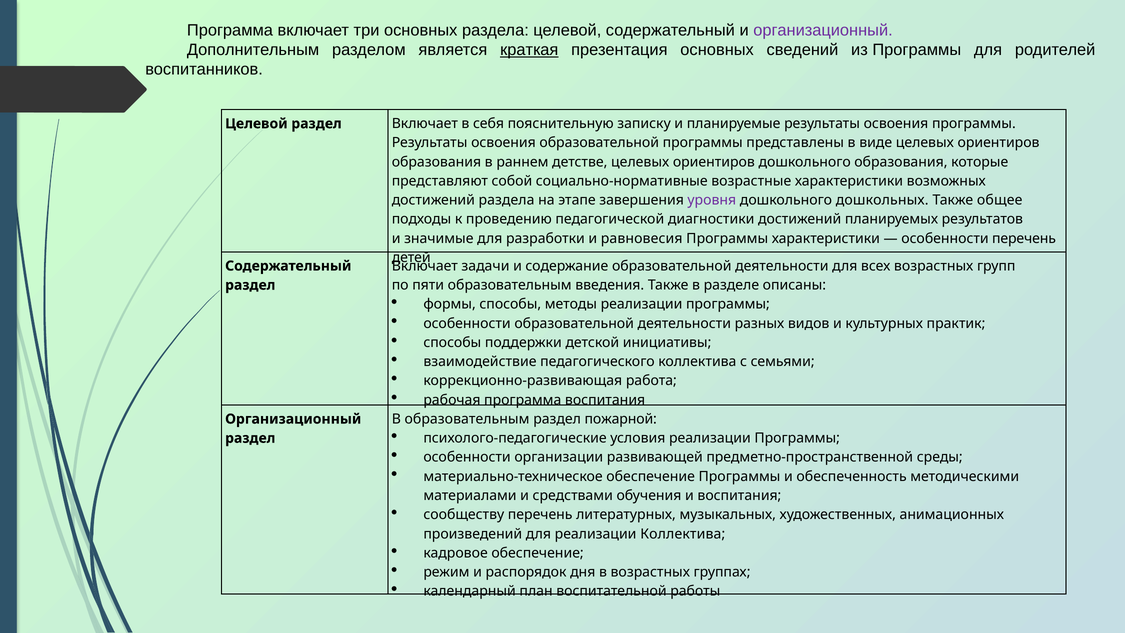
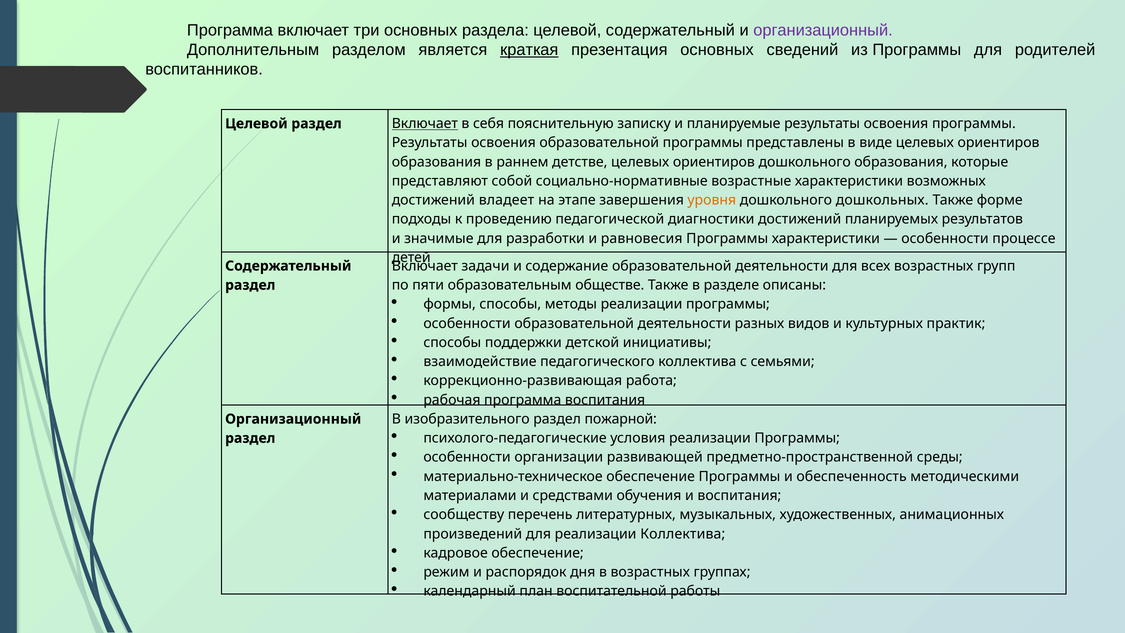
Включает at (425, 124) underline: none -> present
достижений раздела: раздела -> владеет
уровня colour: purple -> orange
общее: общее -> форме
особенности перечень: перечень -> процессе
введения: введения -> обществе
В образовательным: образовательным -> изобразительного
